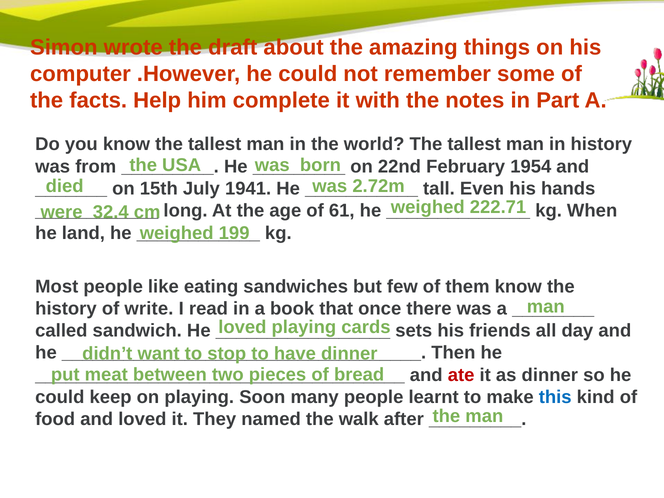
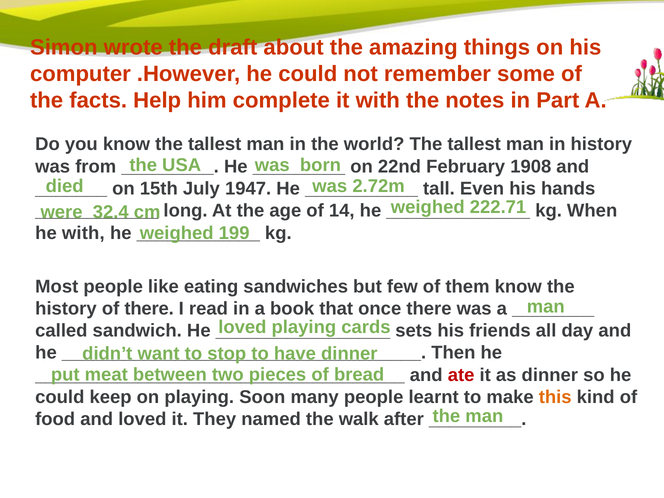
1954: 1954 -> 1908
1941: 1941 -> 1947
61: 61 -> 14
he land: land -> with
of write: write -> there
this colour: blue -> orange
